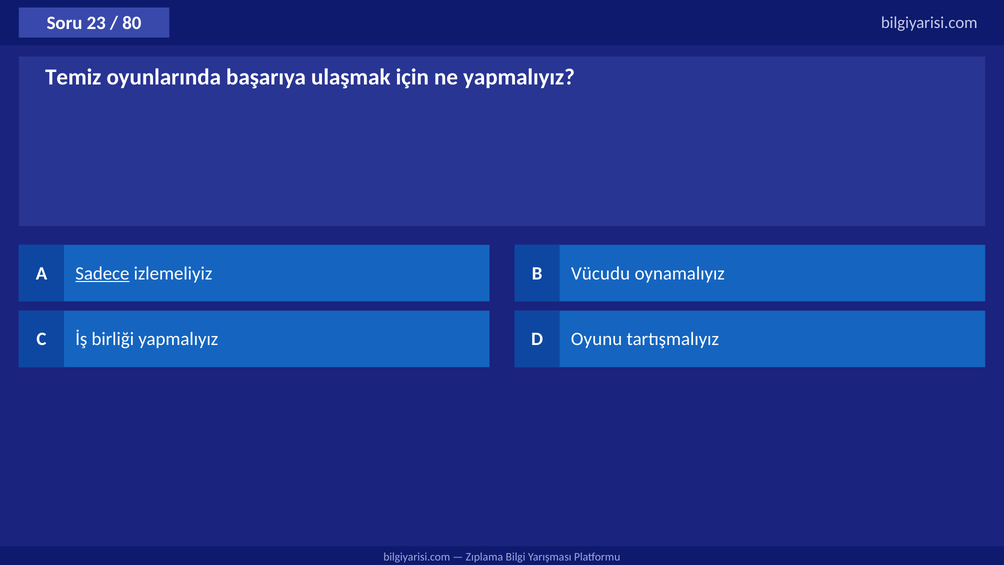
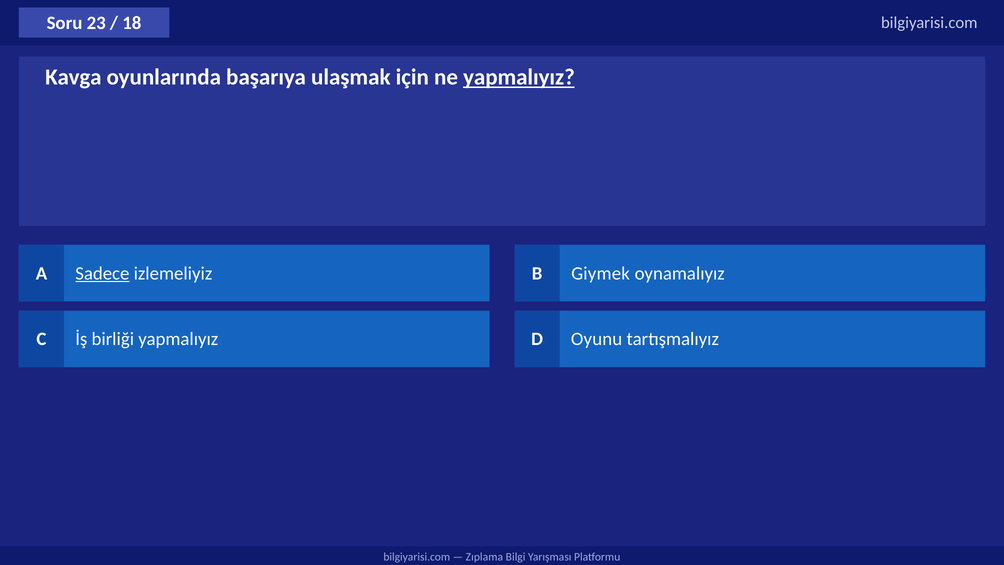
80: 80 -> 18
Temiz: Temiz -> Kavga
yapmalıyız at (519, 77) underline: none -> present
Vücudu: Vücudu -> Giymek
